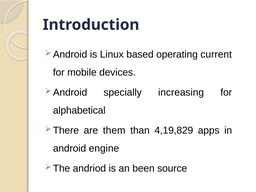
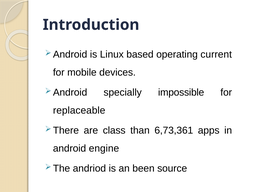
increasing: increasing -> impossible
alphabetical: alphabetical -> replaceable
them: them -> class
4,19,829: 4,19,829 -> 6,73,361
